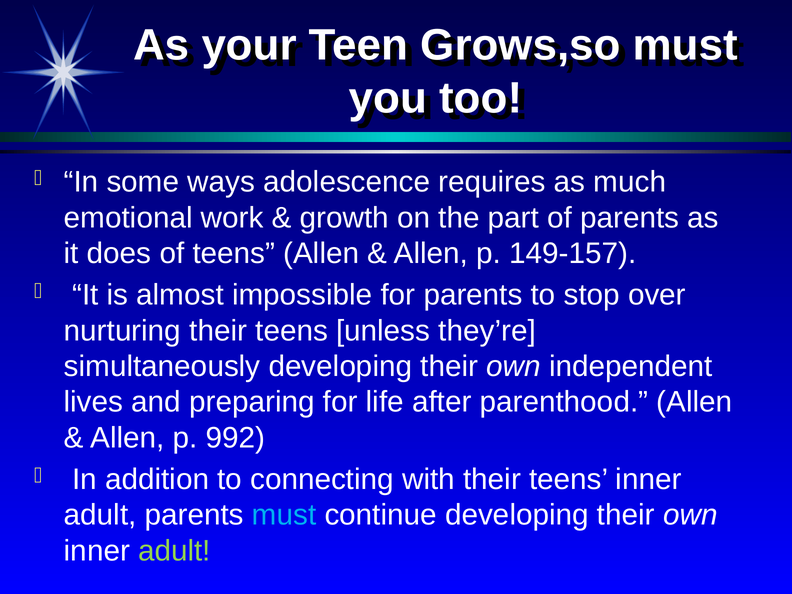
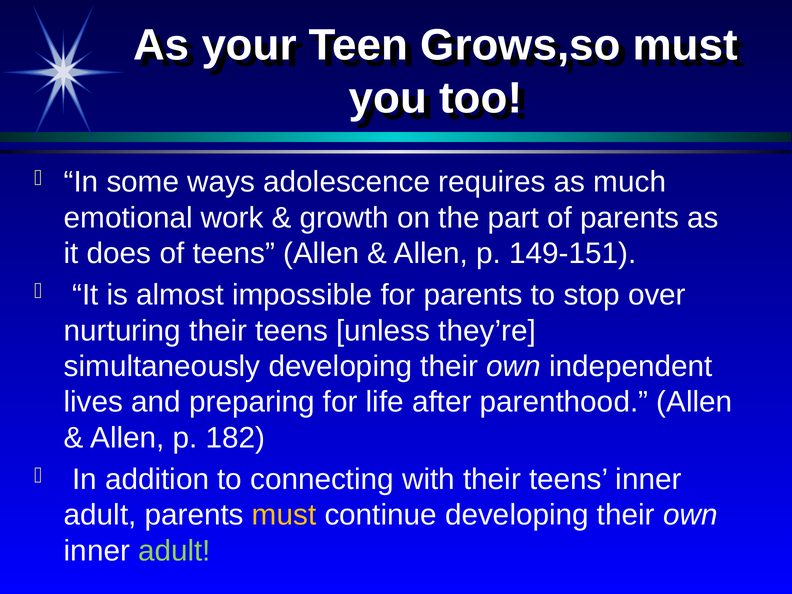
149-157: 149-157 -> 149-151
992: 992 -> 182
must at (284, 515) colour: light blue -> yellow
